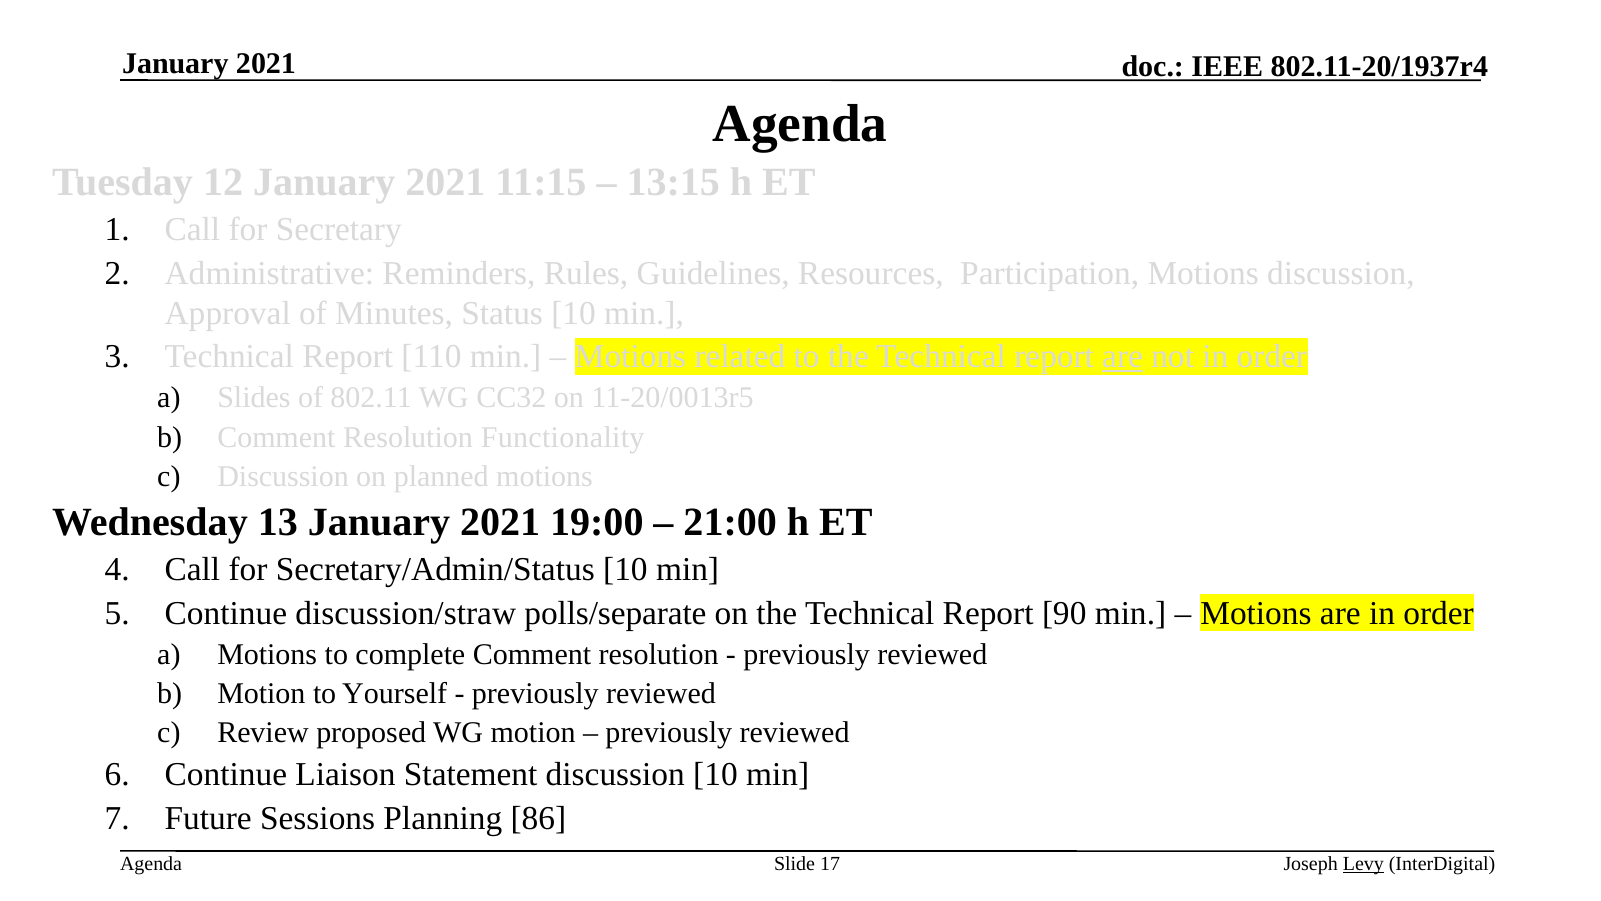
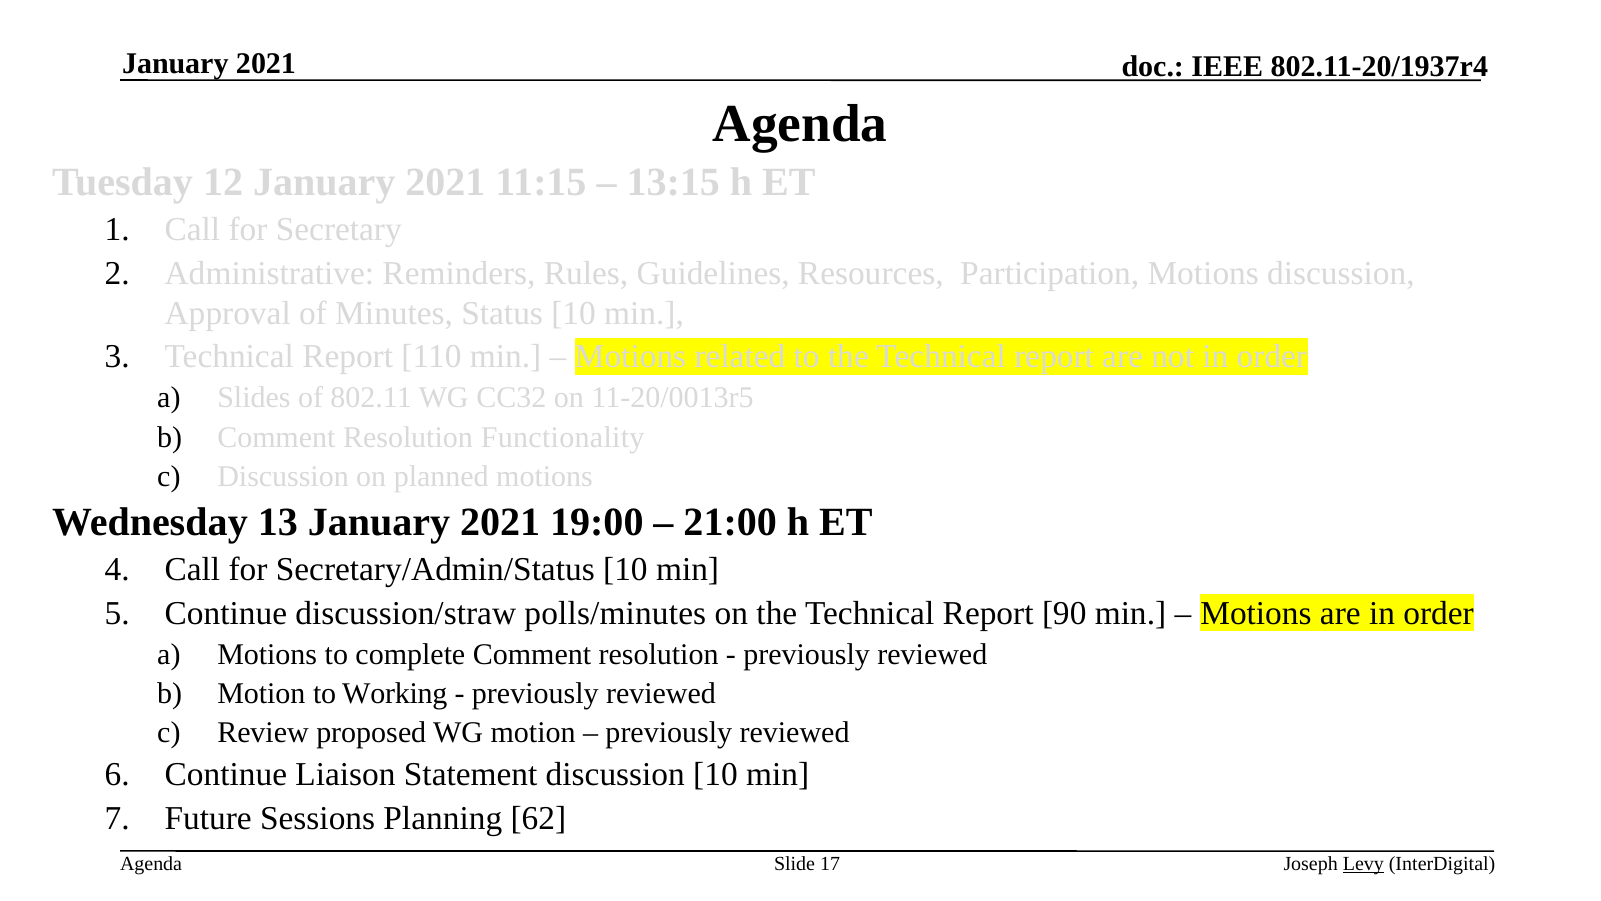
are at (1123, 356) underline: present -> none
polls/separate: polls/separate -> polls/minutes
Yourself: Yourself -> Working
86: 86 -> 62
